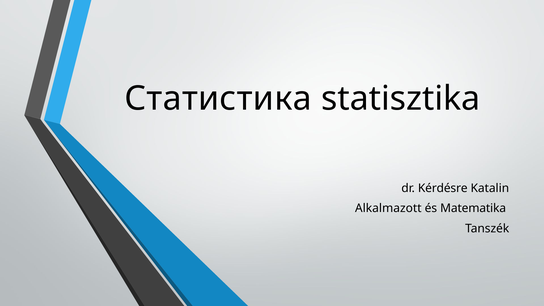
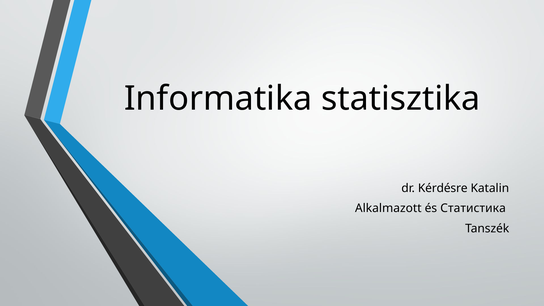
Статистика: Статистика -> Informatika
Matematika: Matematika -> Статистика
